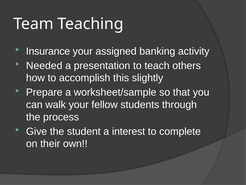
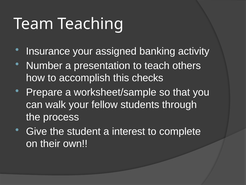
Needed: Needed -> Number
slightly: slightly -> checks
